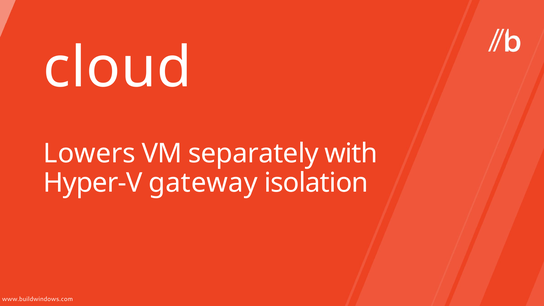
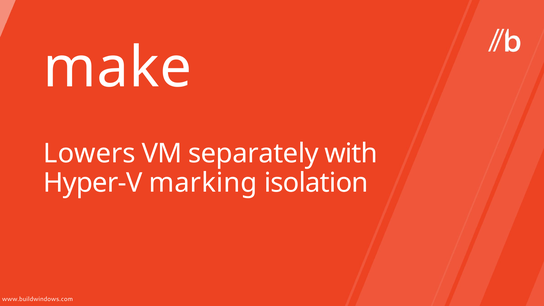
cloud: cloud -> make
gateway: gateway -> marking
